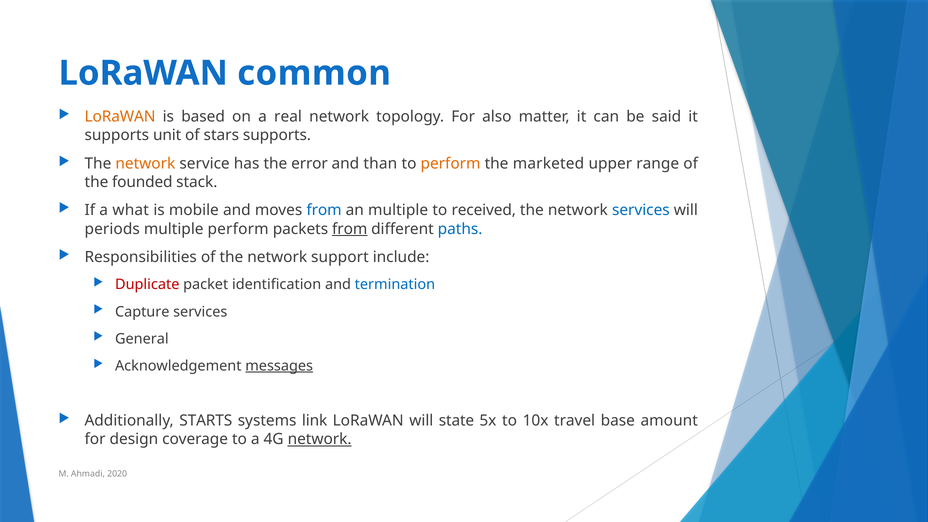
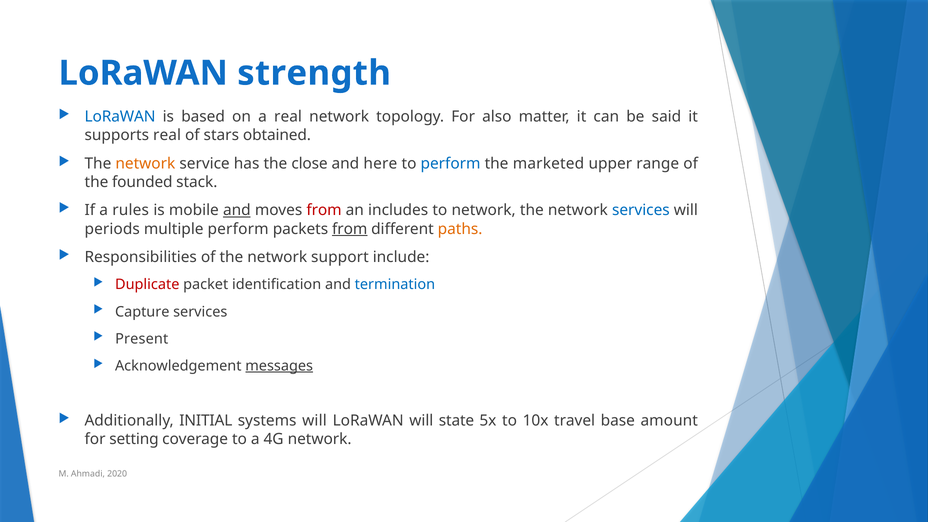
common: common -> strength
LoRaWAN at (120, 117) colour: orange -> blue
supports unit: unit -> real
stars supports: supports -> obtained
error: error -> close
than: than -> here
perform at (451, 164) colour: orange -> blue
what: what -> rules
and at (237, 210) underline: none -> present
from at (324, 210) colour: blue -> red
an multiple: multiple -> includes
to received: received -> network
paths colour: blue -> orange
General: General -> Present
STARTS: STARTS -> INITIAL
systems link: link -> will
design: design -> setting
network at (320, 439) underline: present -> none
